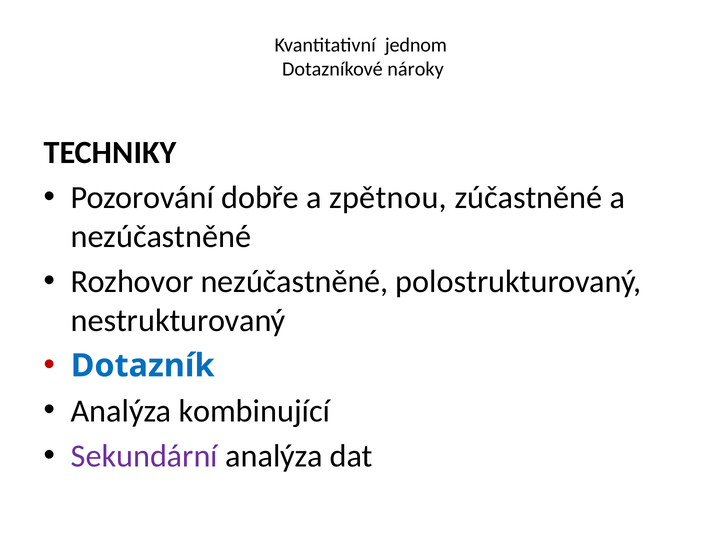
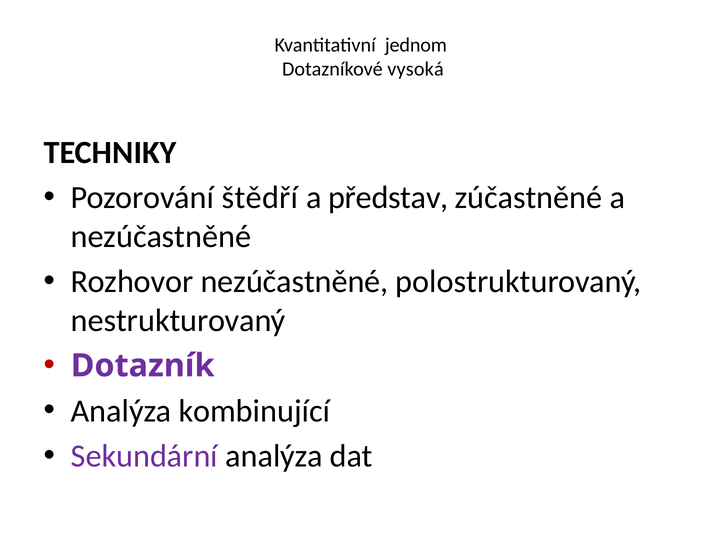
nároky: nároky -> vysoká
dobře: dobře -> štědří
zpětnou: zpětnou -> představ
Dotazník colour: blue -> purple
